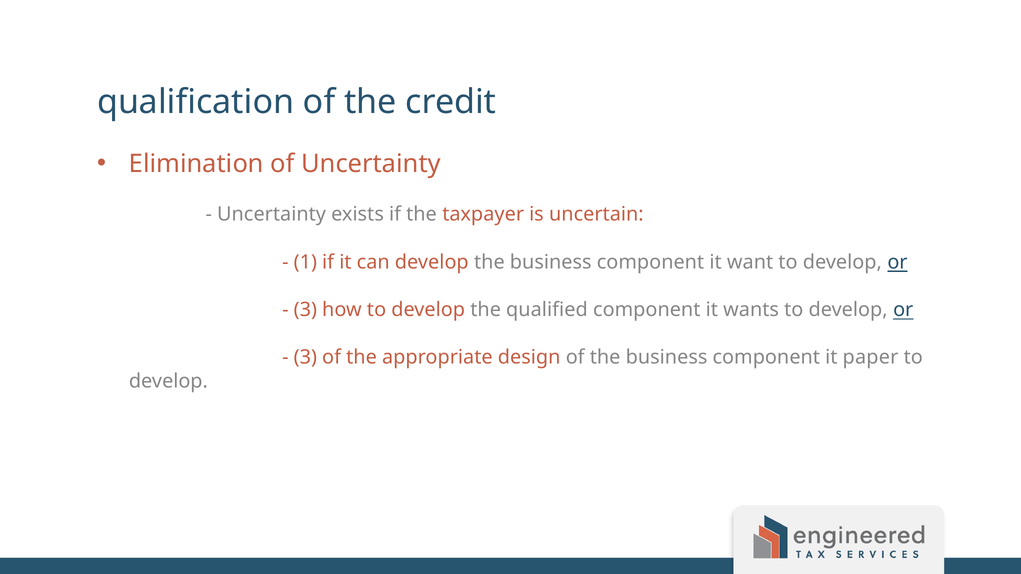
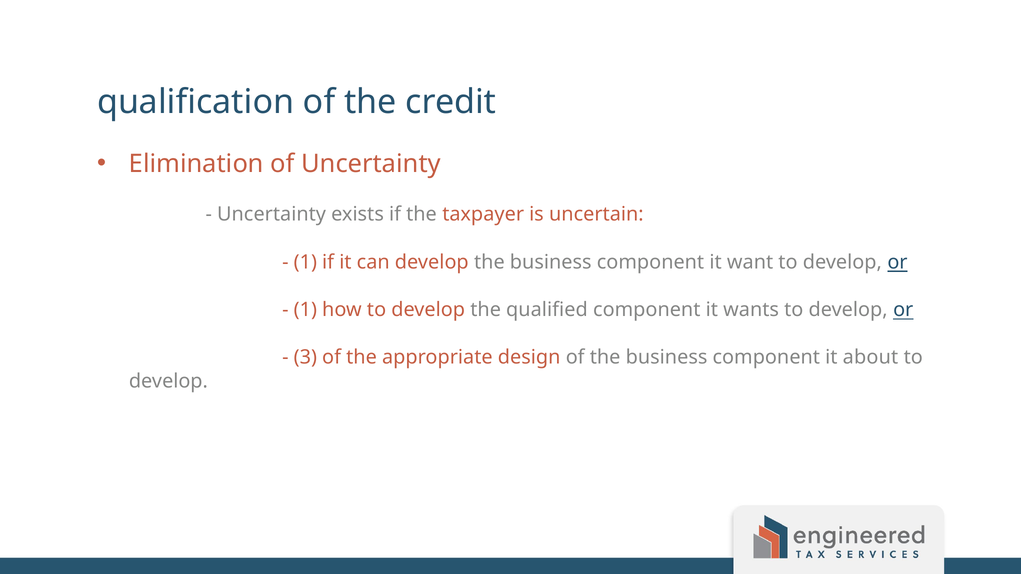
3 at (305, 310): 3 -> 1
paper: paper -> about
